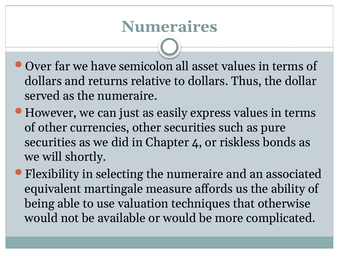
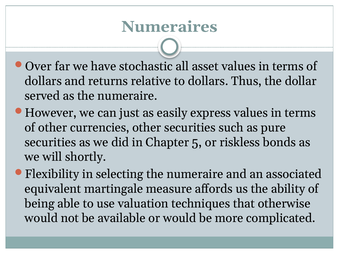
semicolon: semicolon -> stochastic
4: 4 -> 5
